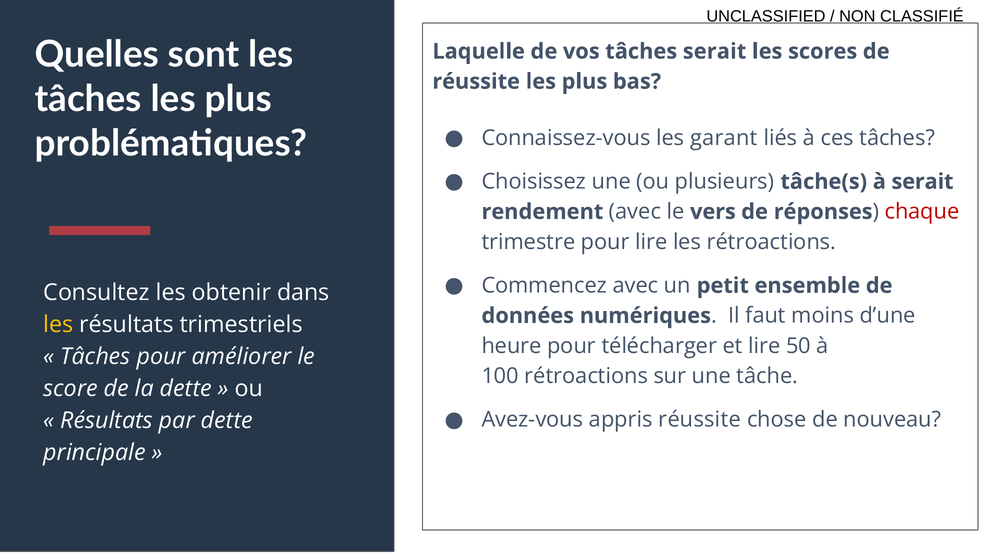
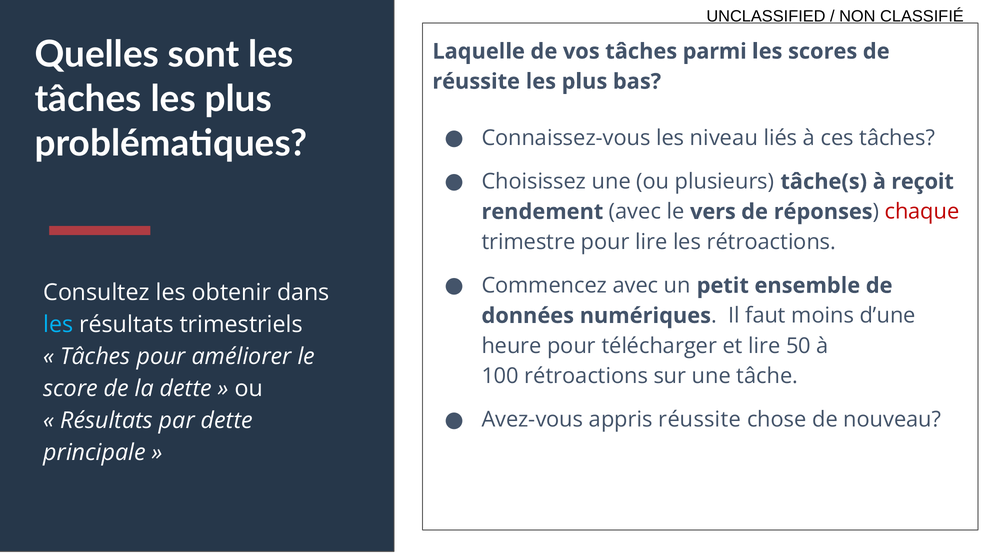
tâches serait: serait -> parmi
garant: garant -> niveau
à serait: serait -> reçoit
les at (58, 325) colour: yellow -> light blue
